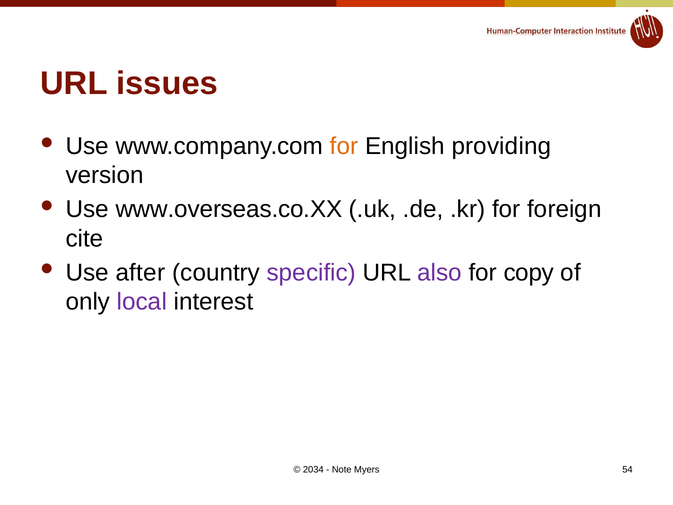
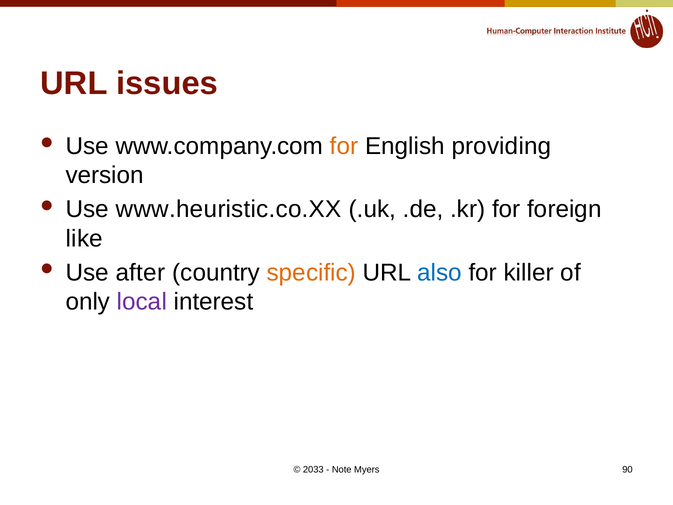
www.overseas.co.XX: www.overseas.co.XX -> www.heuristic.co.XX
cite: cite -> like
specific colour: purple -> orange
also colour: purple -> blue
copy: copy -> killer
2034: 2034 -> 2033
54: 54 -> 90
